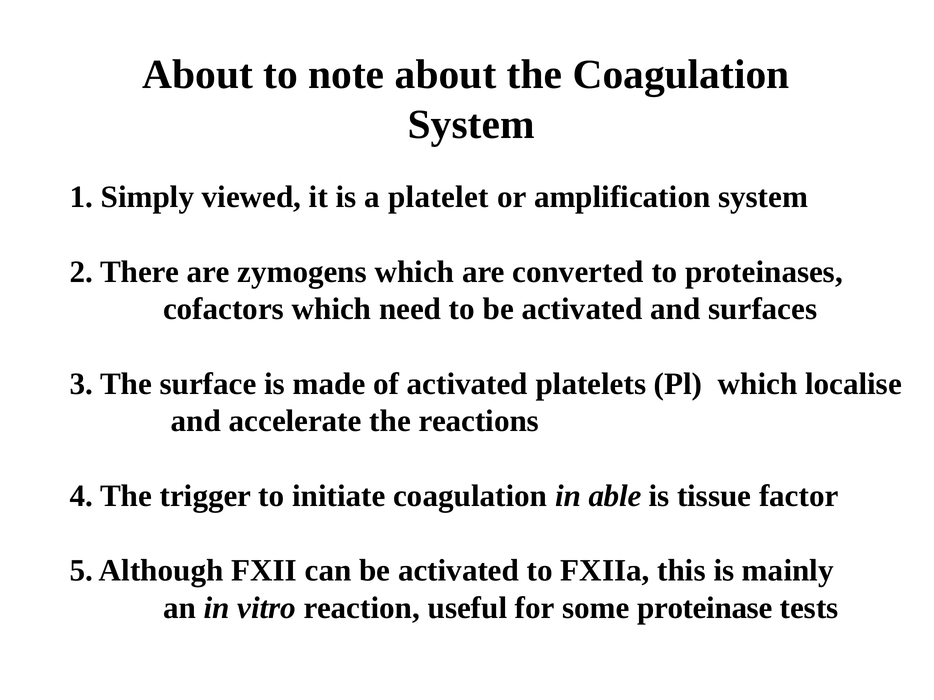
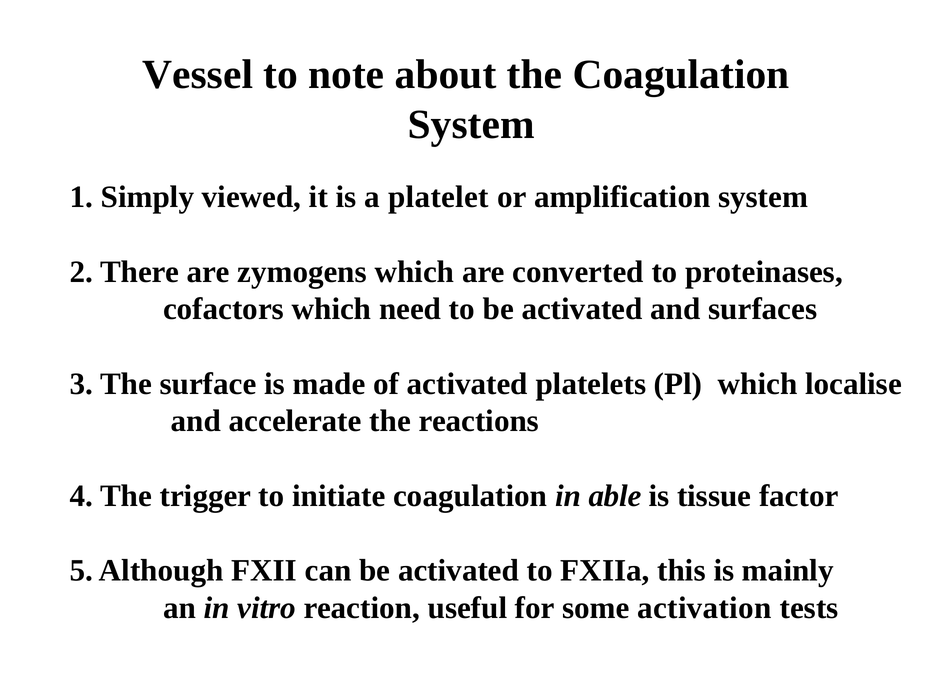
About at (198, 75): About -> Vessel
proteinase: proteinase -> activation
